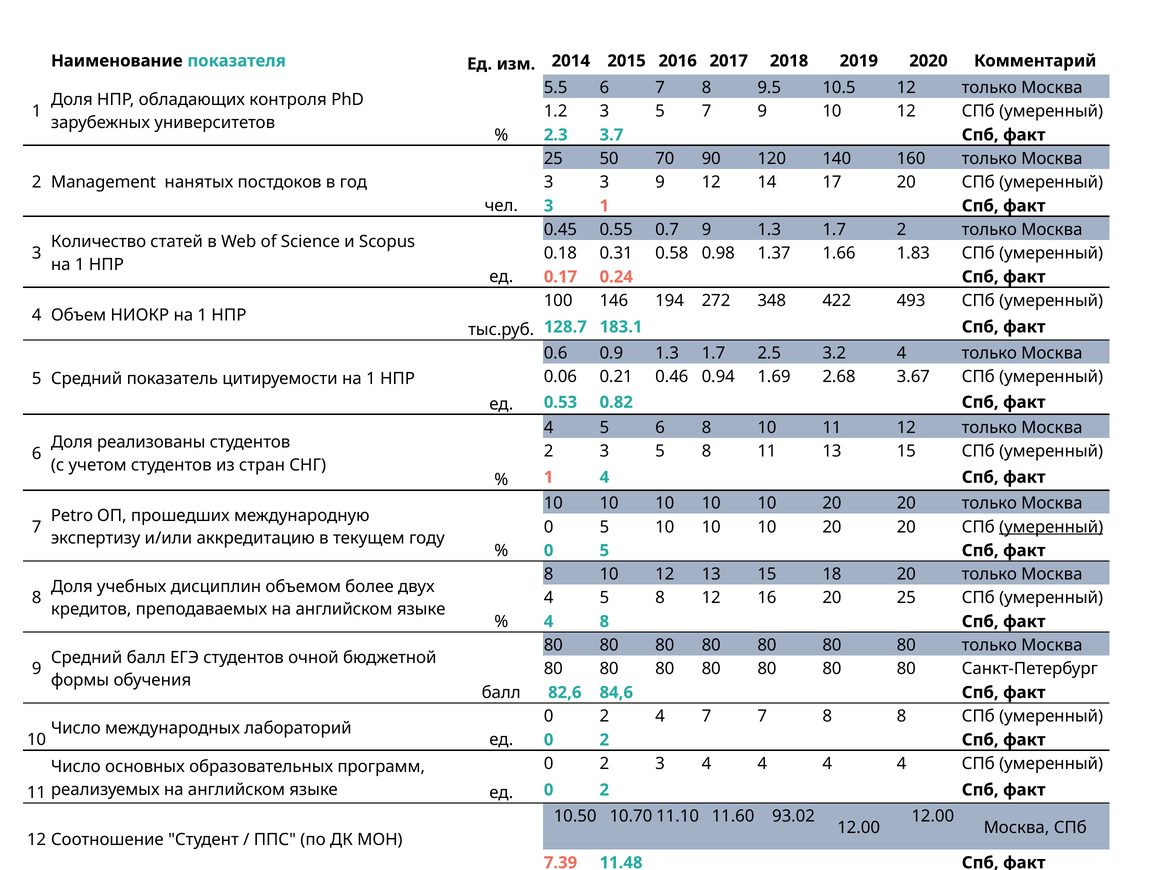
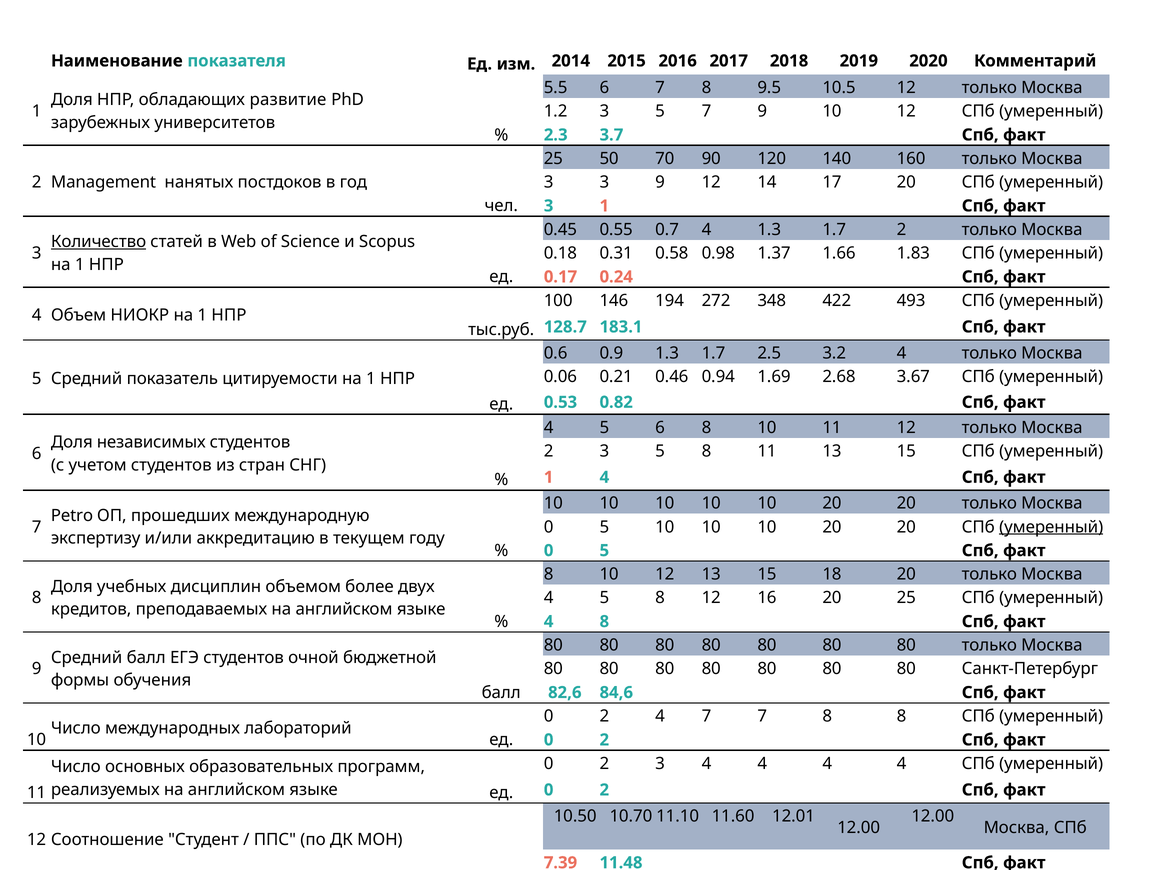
контроля: контроля -> развитие
0.7 9: 9 -> 4
Количество underline: none -> present
реализованы: реализованы -> независимых
93.02: 93.02 -> 12.01
